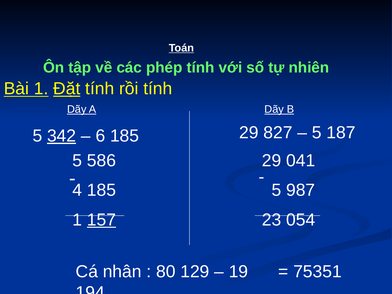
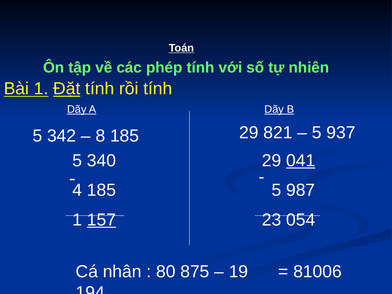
827: 827 -> 821
187: 187 -> 937
342 underline: present -> none
6: 6 -> 8
586: 586 -> 340
041 underline: none -> present
129: 129 -> 875
75351: 75351 -> 81006
